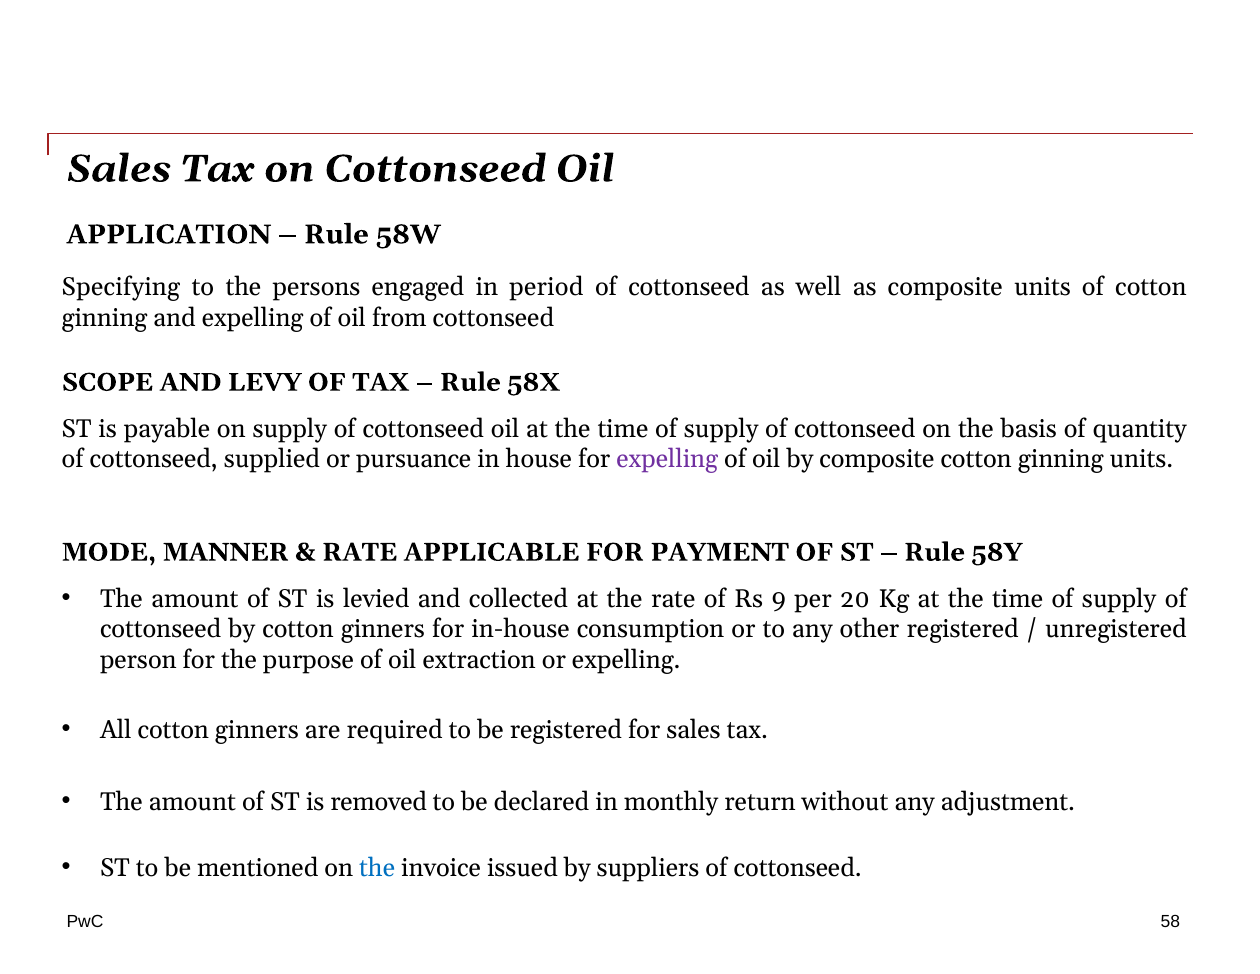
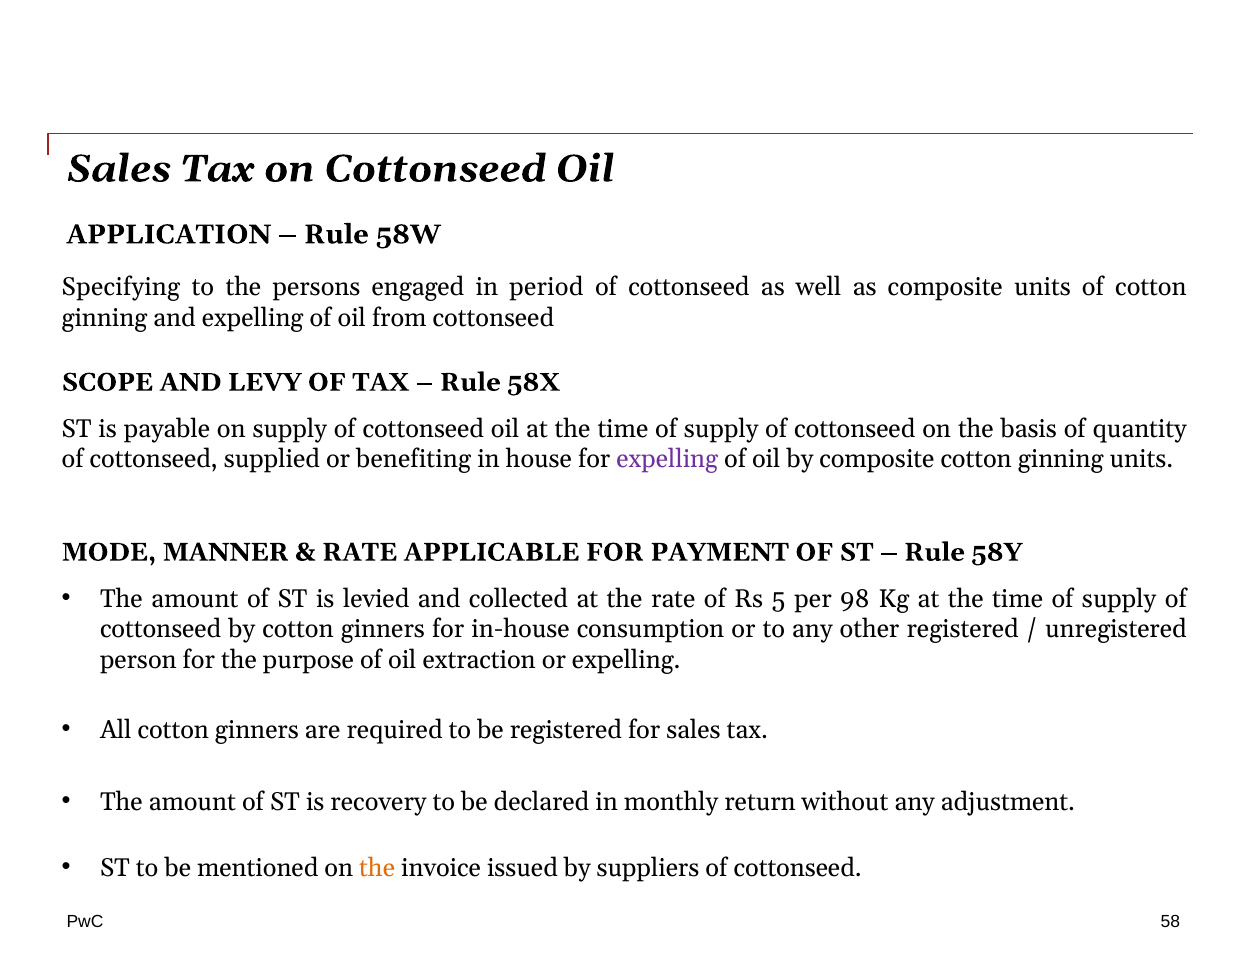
pursuance: pursuance -> benefiting
9: 9 -> 5
20: 20 -> 98
removed: removed -> recovery
the at (377, 868) colour: blue -> orange
